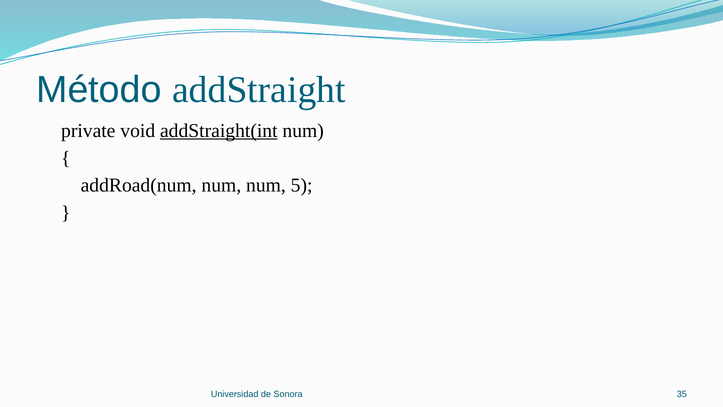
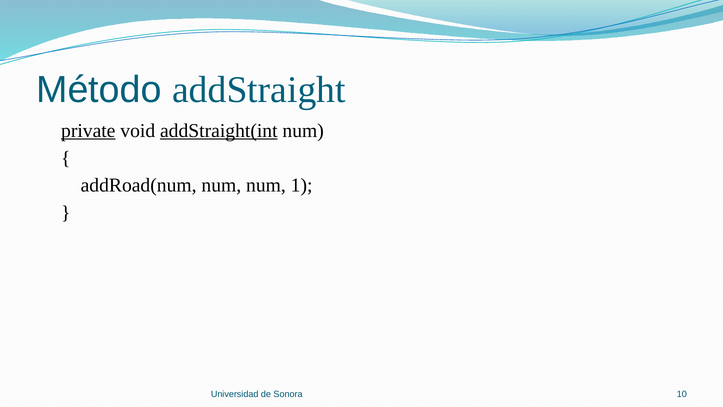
private underline: none -> present
5: 5 -> 1
35: 35 -> 10
